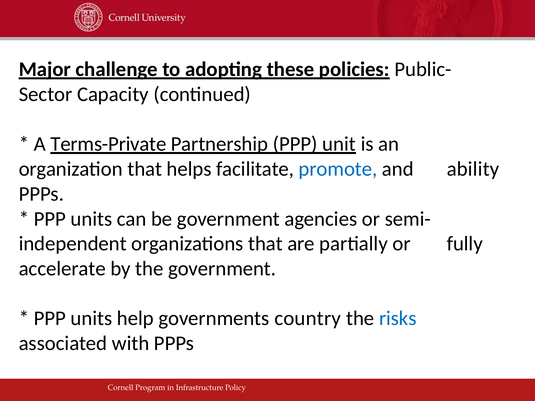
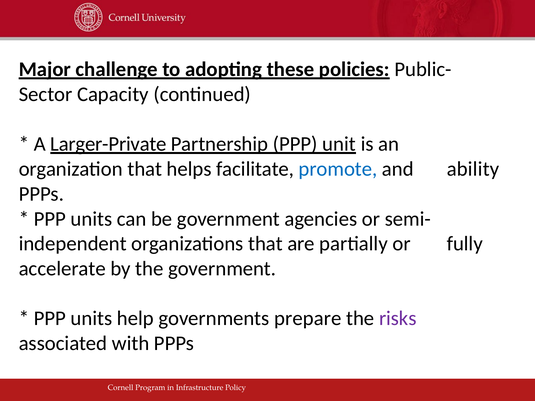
Terms-Private: Terms-Private -> Larger-Private
country: country -> prepare
risks colour: blue -> purple
